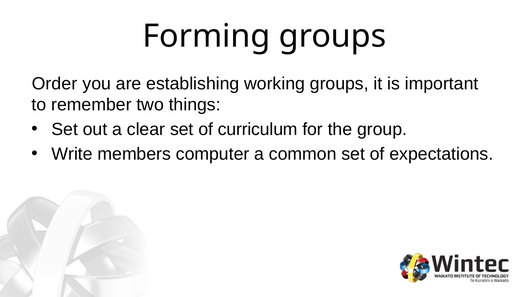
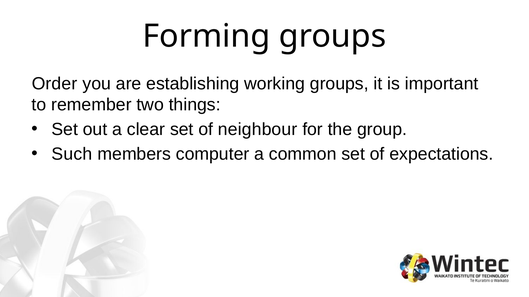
curriculum: curriculum -> neighbour
Write: Write -> Such
